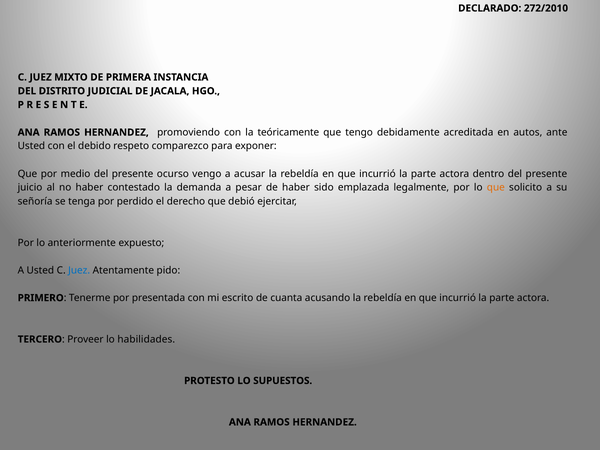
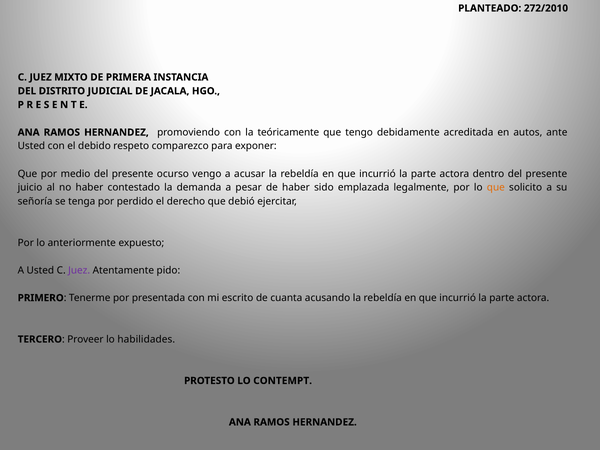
DECLARADO: DECLARADO -> PLANTEADO
Juez at (79, 270) colour: blue -> purple
SUPUESTOS: SUPUESTOS -> CONTEMPT
